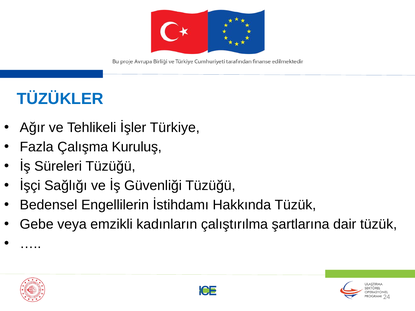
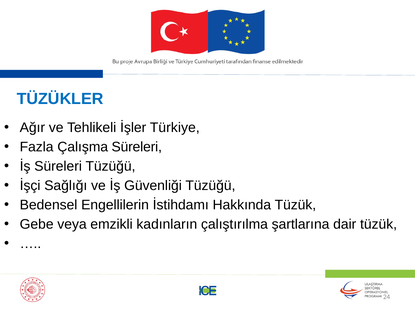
Çalışma Kuruluş: Kuruluş -> Süreleri
